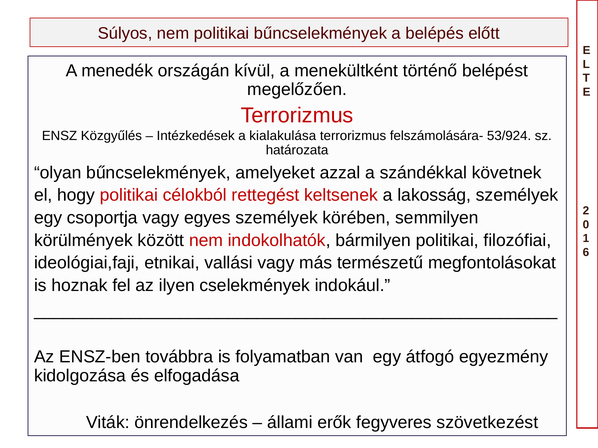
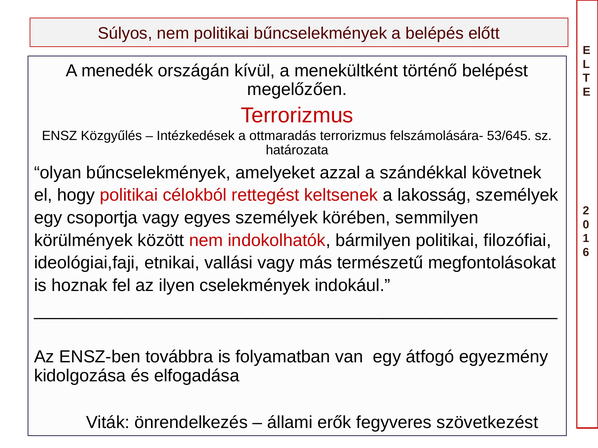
kialakulása: kialakulása -> ottmaradás
53/924: 53/924 -> 53/645
